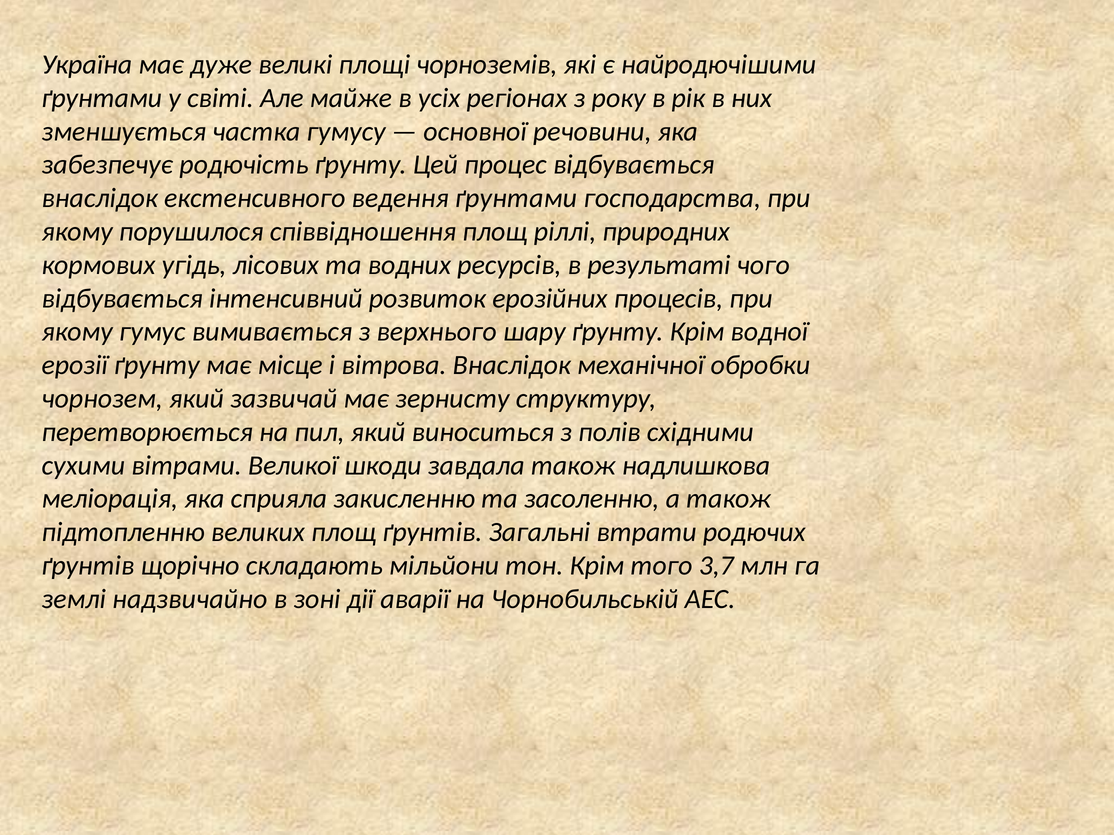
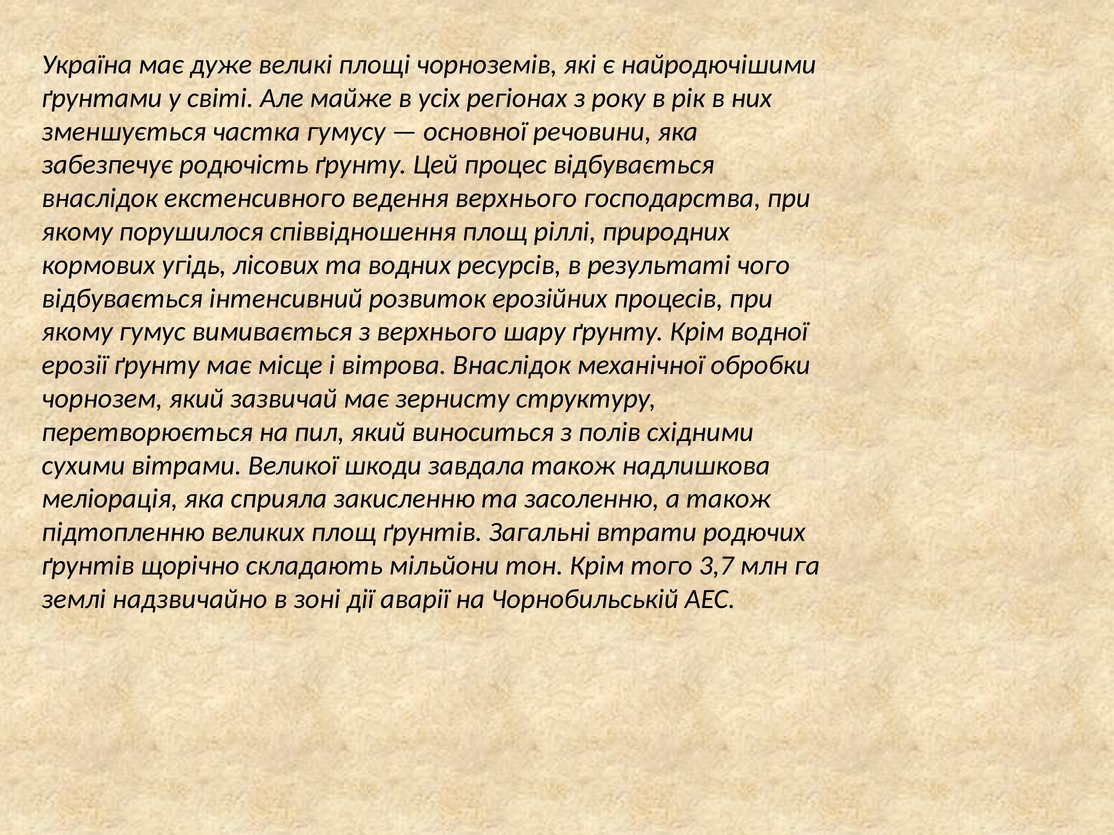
ведення ґрунтами: ґрунтами -> верхнього
